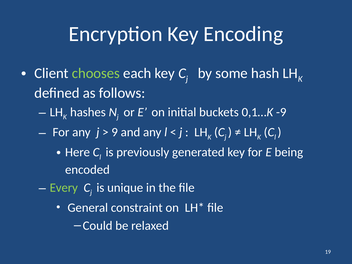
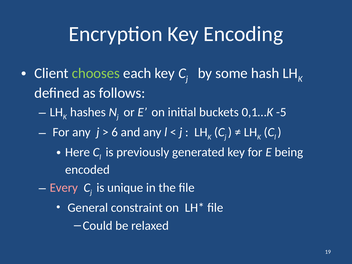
-9: -9 -> -5
9: 9 -> 6
Every colour: light green -> pink
